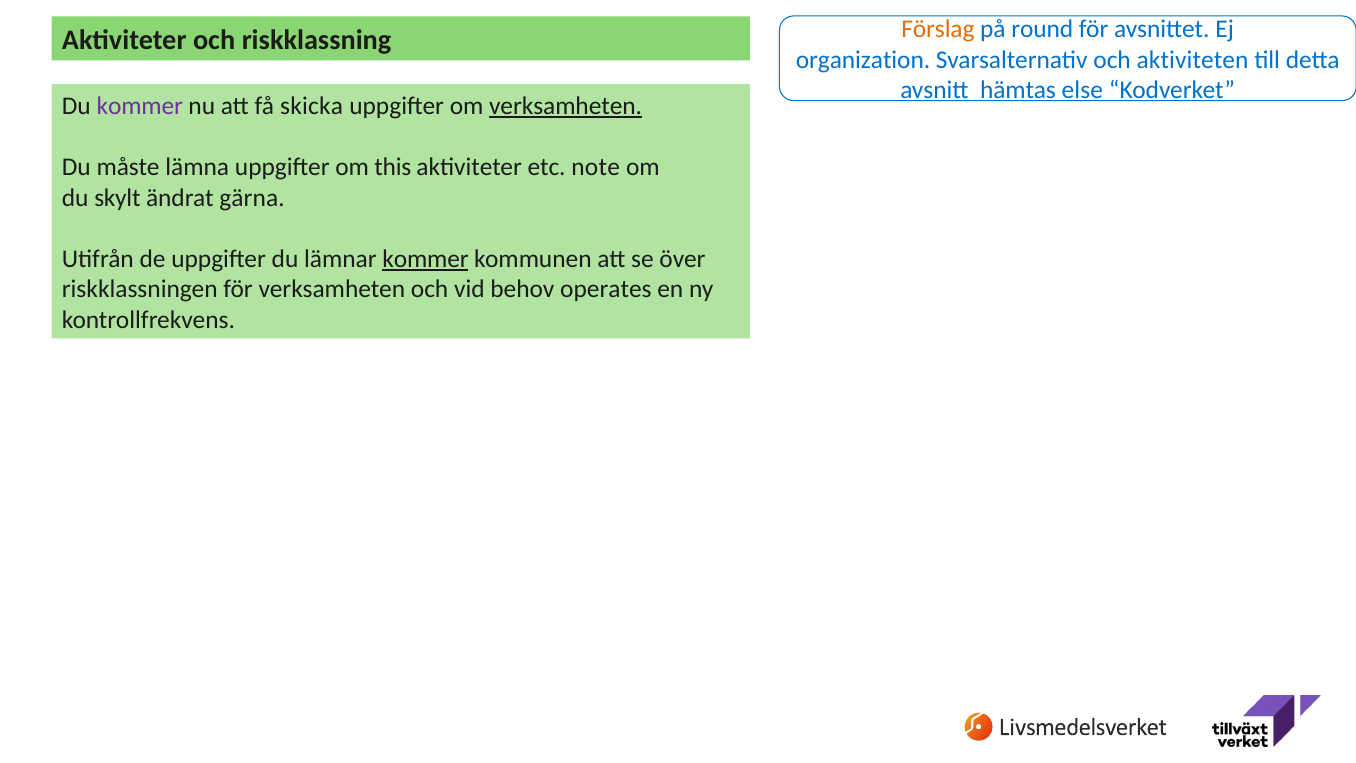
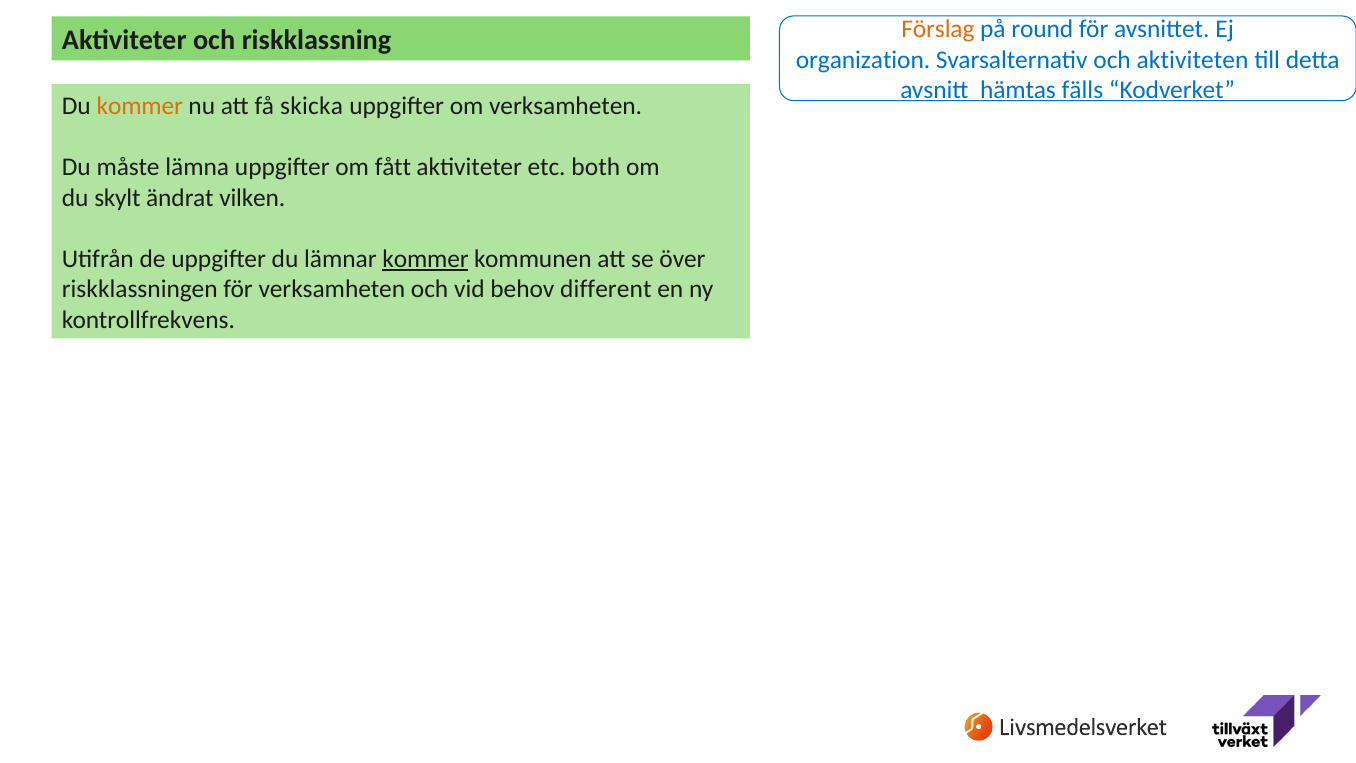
else: else -> fälls
kommer at (140, 106) colour: purple -> orange
verksamheten at (566, 106) underline: present -> none
this: this -> fått
note: note -> both
gärna: gärna -> vilken
operates: operates -> different
